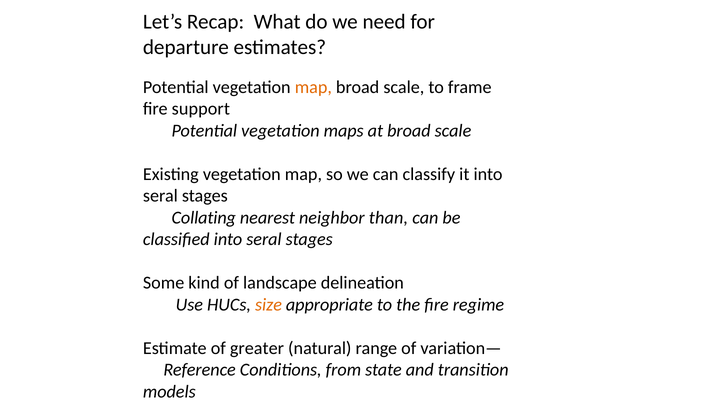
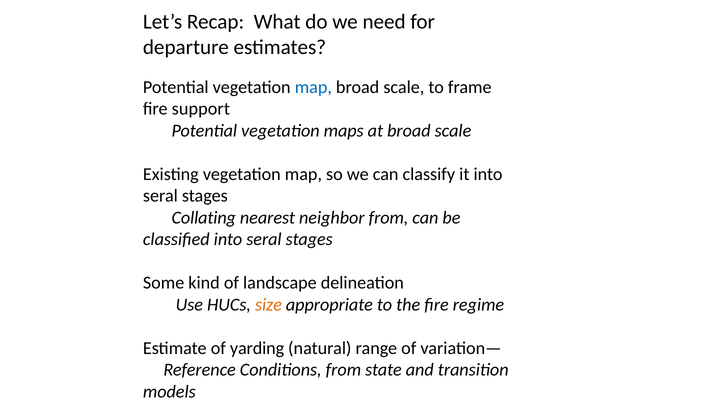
map at (313, 87) colour: orange -> blue
neighbor than: than -> from
greater: greater -> yarding
